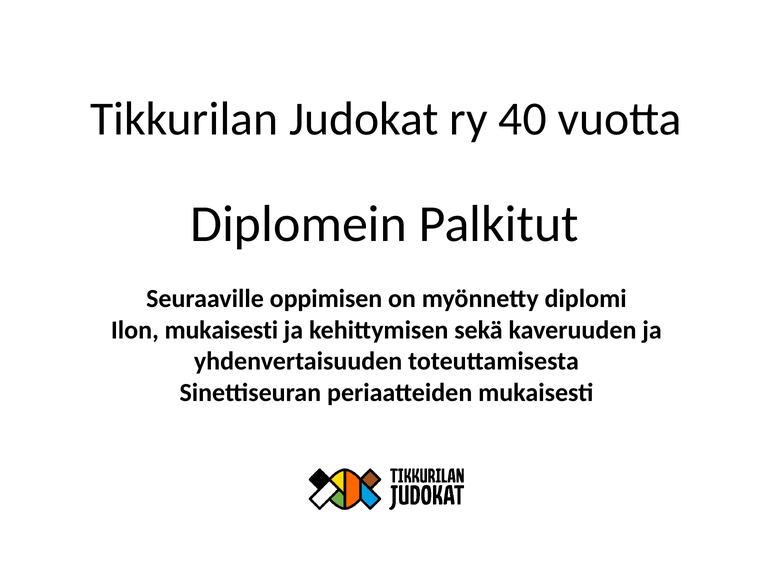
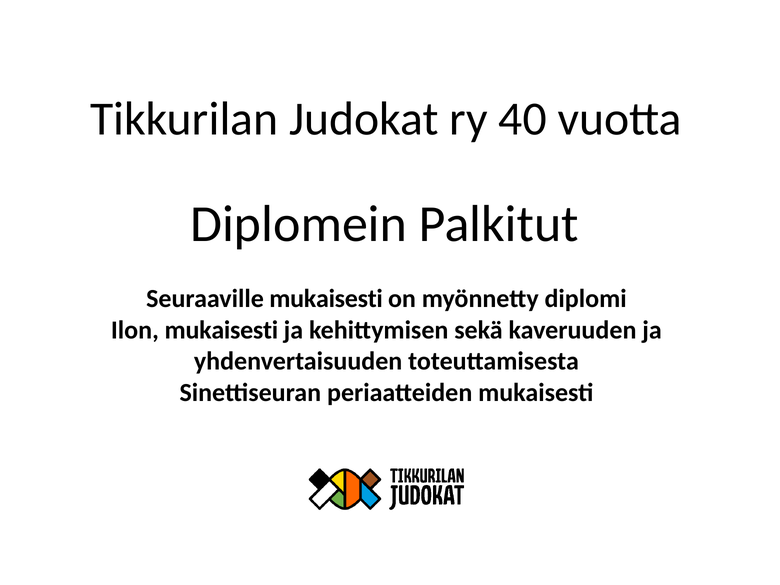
Seuraaville oppimisen: oppimisen -> mukaisesti
